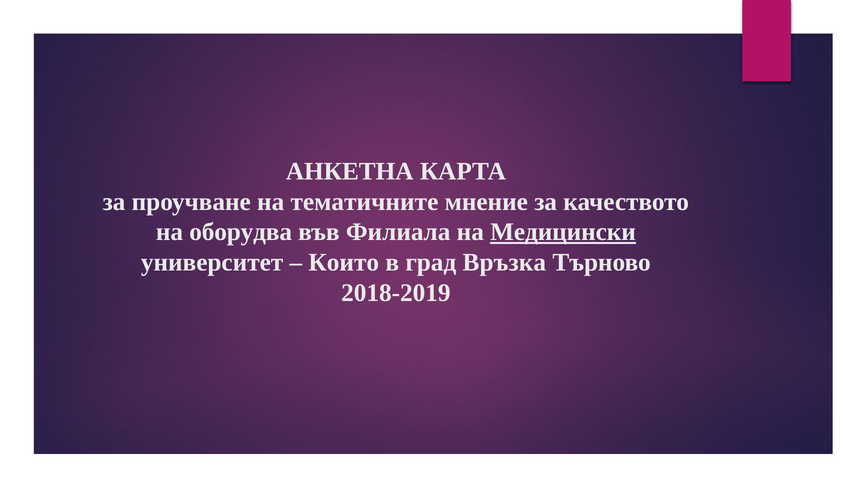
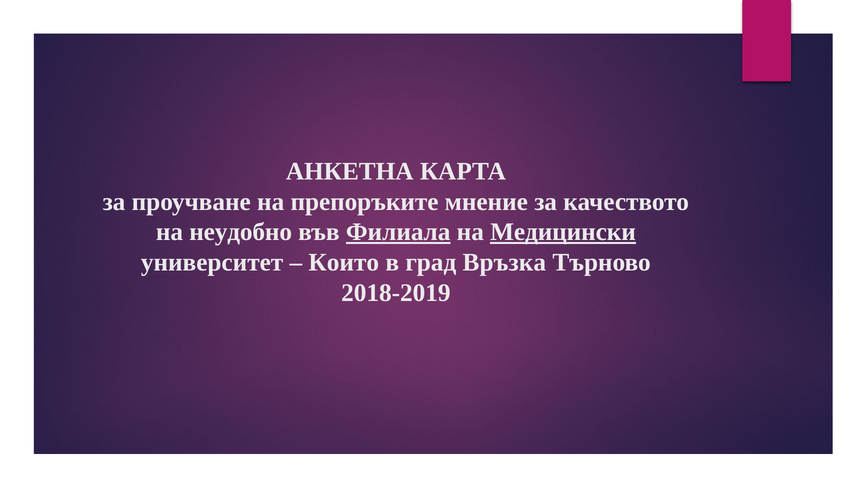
тематичните: тематичните -> препоръките
оборудва: оборудва -> неудобно
Филиала underline: none -> present
